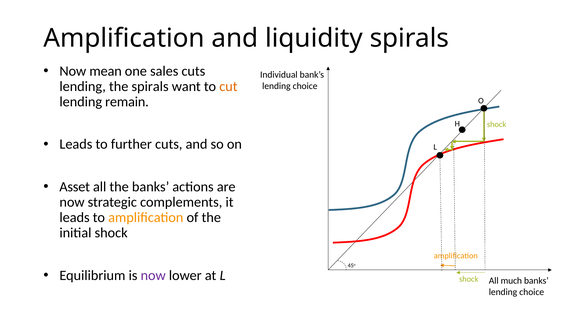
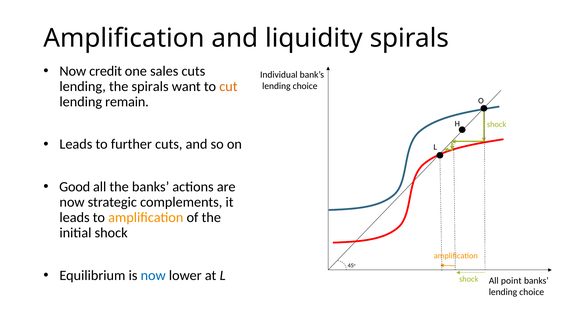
mean: mean -> credit
Asset: Asset -> Good
now at (153, 276) colour: purple -> blue
much: much -> point
